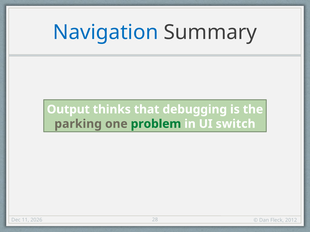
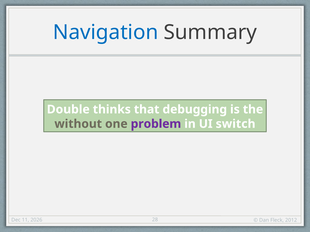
Output: Output -> Double
parking: parking -> without
problem colour: green -> purple
